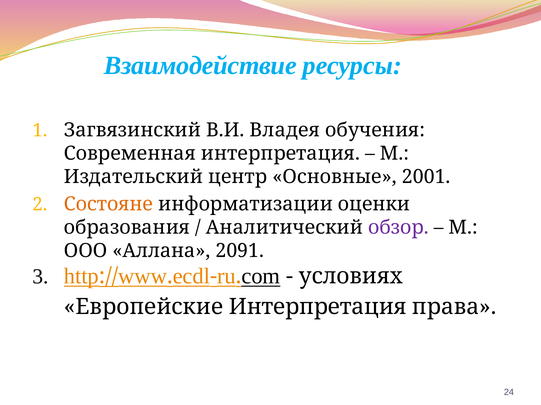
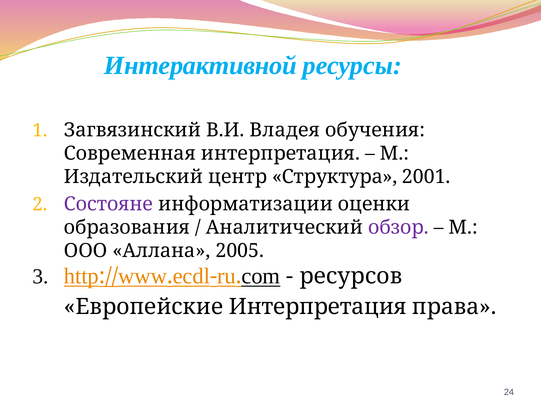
Взаимодействие: Взаимодействие -> Интерактивной
Основные: Основные -> Структура
Состояне colour: orange -> purple
2091: 2091 -> 2005
условиях: условиях -> ресурсов
